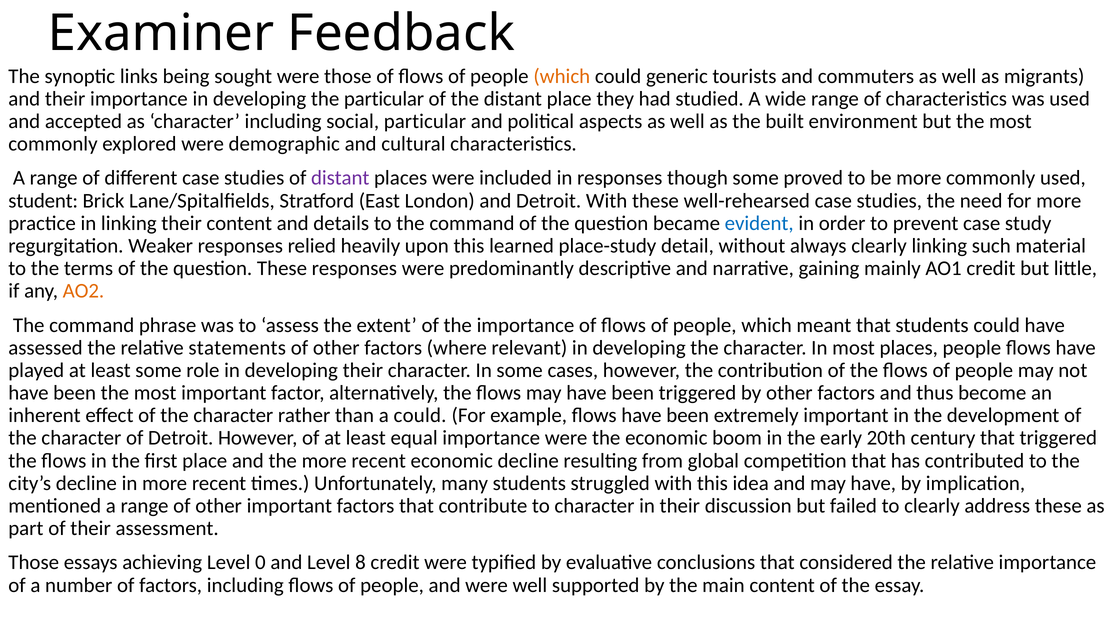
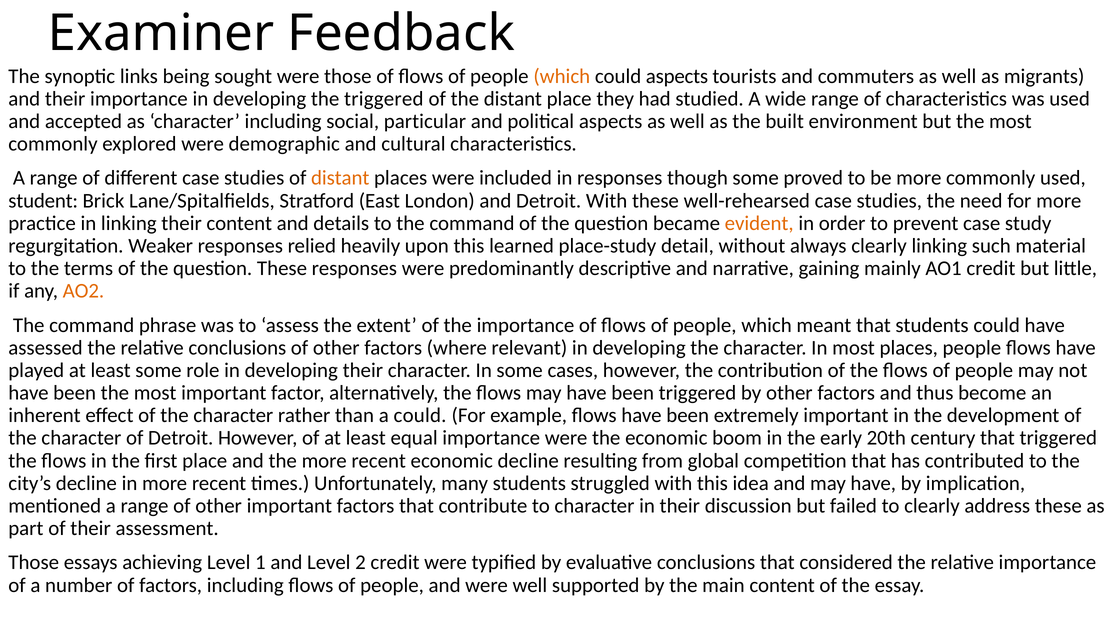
could generic: generic -> aspects
the particular: particular -> triggered
distant at (340, 178) colour: purple -> orange
evident colour: blue -> orange
relative statements: statements -> conclusions
0: 0 -> 1
8: 8 -> 2
